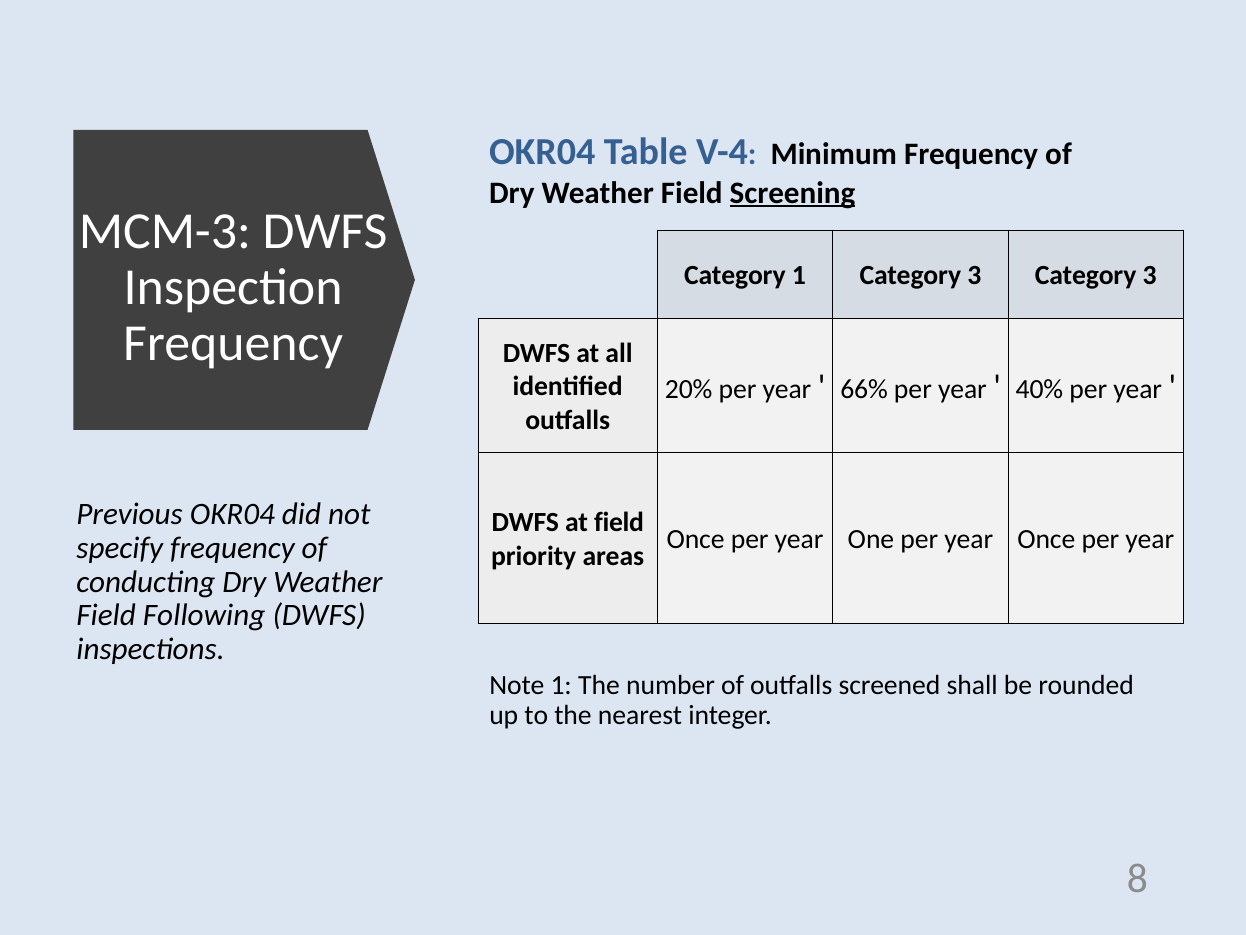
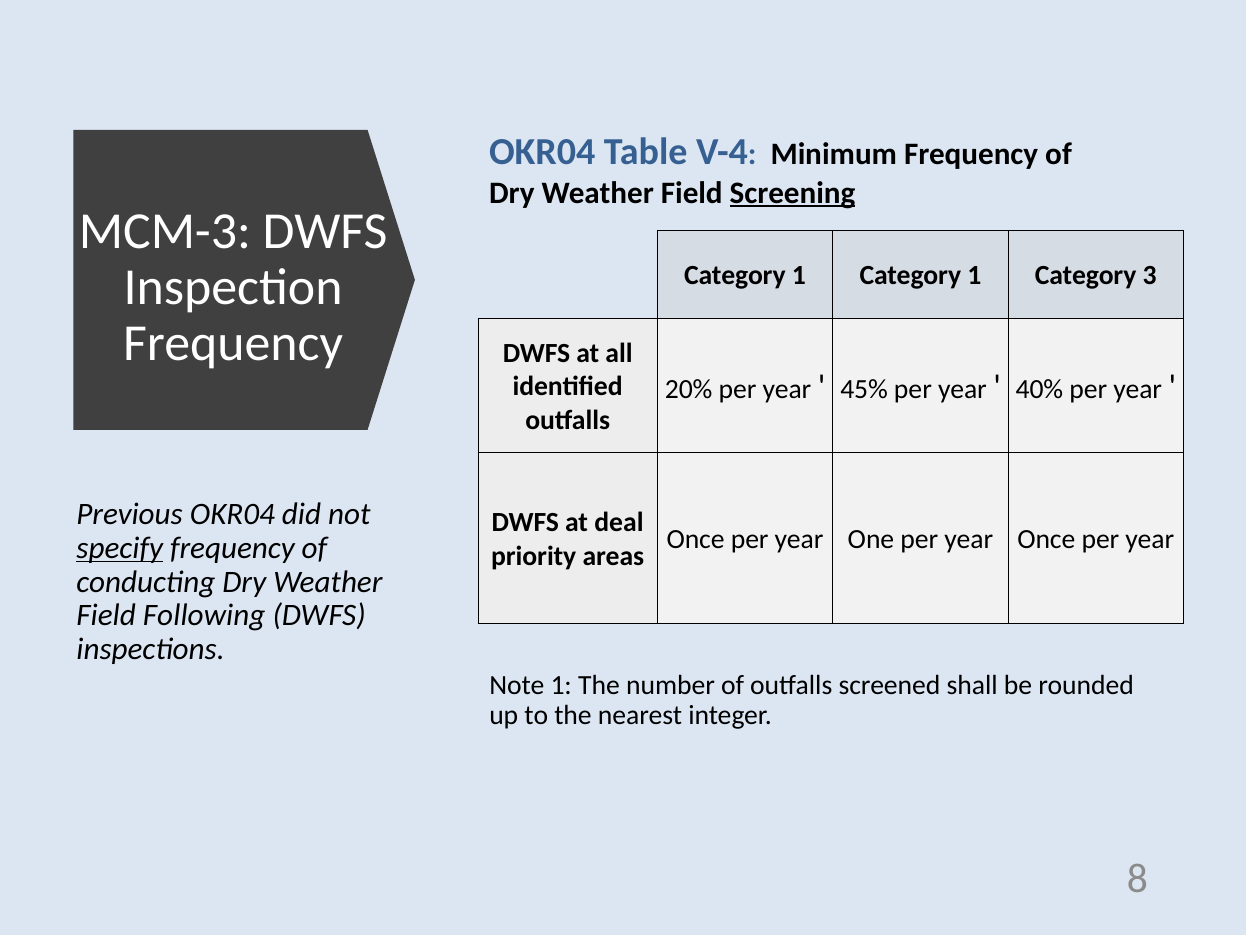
1 Category 3: 3 -> 1
66%: 66% -> 45%
at field: field -> deal
specify underline: none -> present
